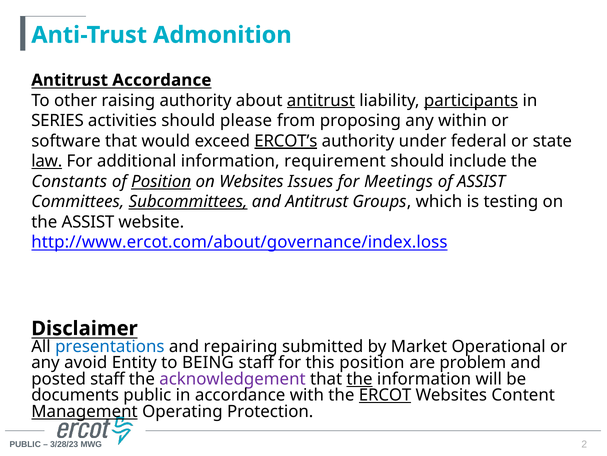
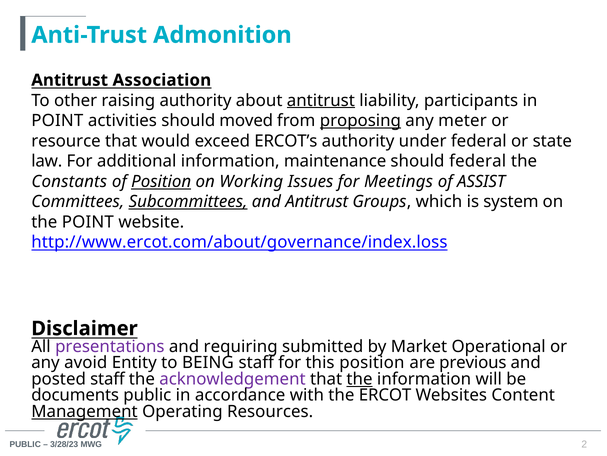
Antitrust Accordance: Accordance -> Association
participants underline: present -> none
SERIES at (57, 121): SERIES -> POINT
please: please -> moved
proposing underline: none -> present
within: within -> meter
software: software -> resource
ERCOT’s underline: present -> none
law underline: present -> none
requirement: requirement -> maintenance
should include: include -> federal
on Websites: Websites -> Working
testing: testing -> system
the ASSIST: ASSIST -> POINT
presentations colour: blue -> purple
repairing: repairing -> requiring
problem: problem -> previous
ERCOT underline: present -> none
Protection: Protection -> Resources
